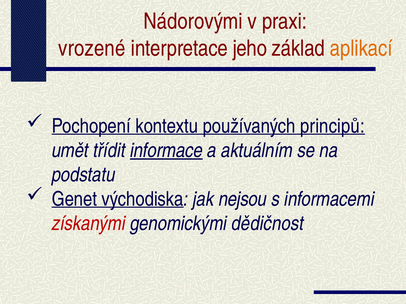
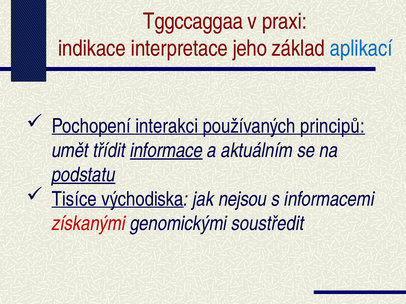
Nádorovými: Nádorovými -> Tggccaggaa
vrozené: vrozené -> indikace
aplikací colour: orange -> blue
kontextu: kontextu -> interakci
podstatu underline: none -> present
Genet: Genet -> Tisíce
dědičnost: dědičnost -> soustředit
